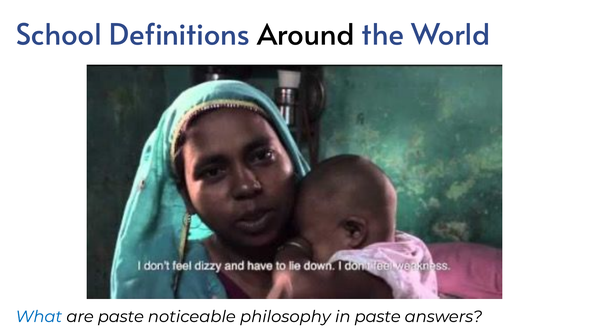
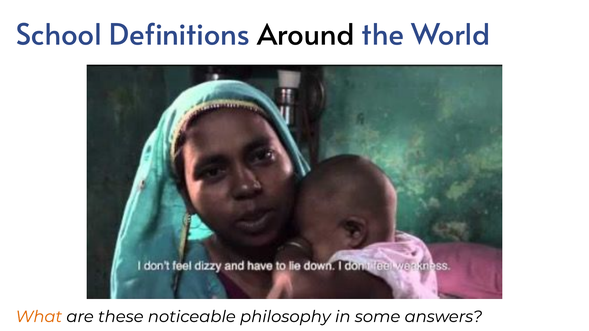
What colour: blue -> orange
are paste: paste -> these
in paste: paste -> some
